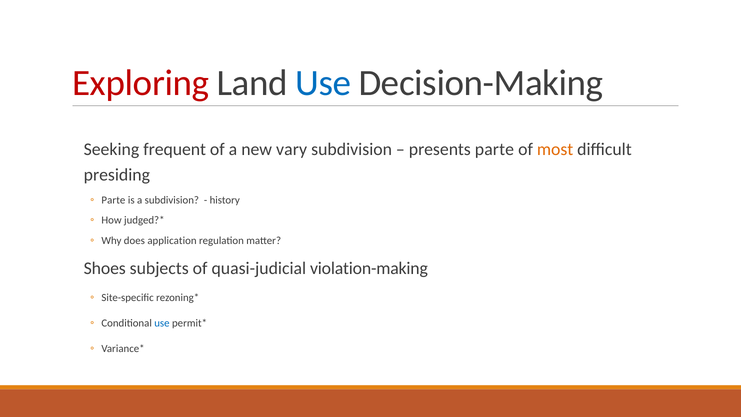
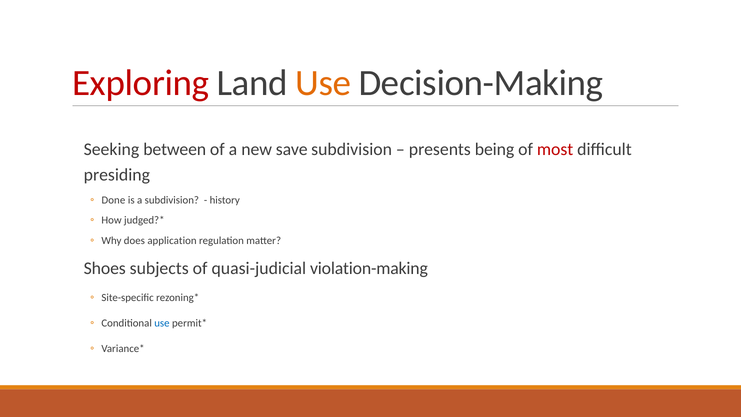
Use at (323, 83) colour: blue -> orange
frequent: frequent -> between
vary: vary -> save
presents parte: parte -> being
most colour: orange -> red
Parte at (113, 200): Parte -> Done
